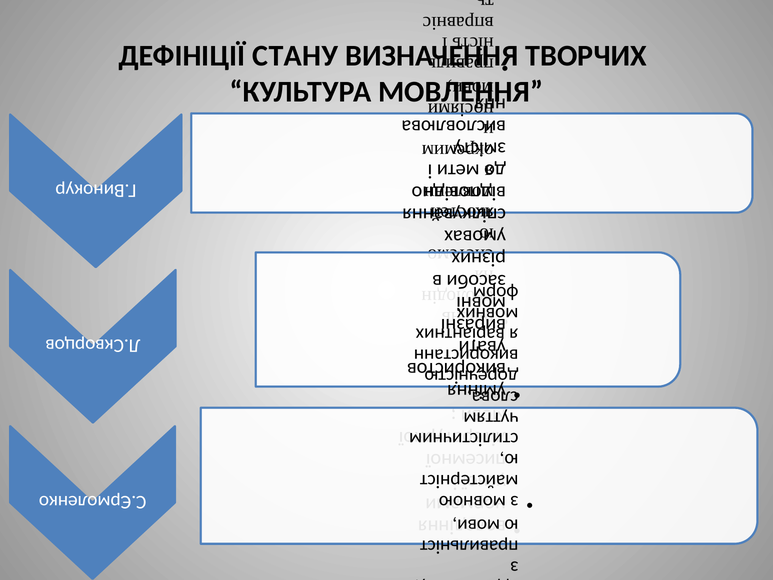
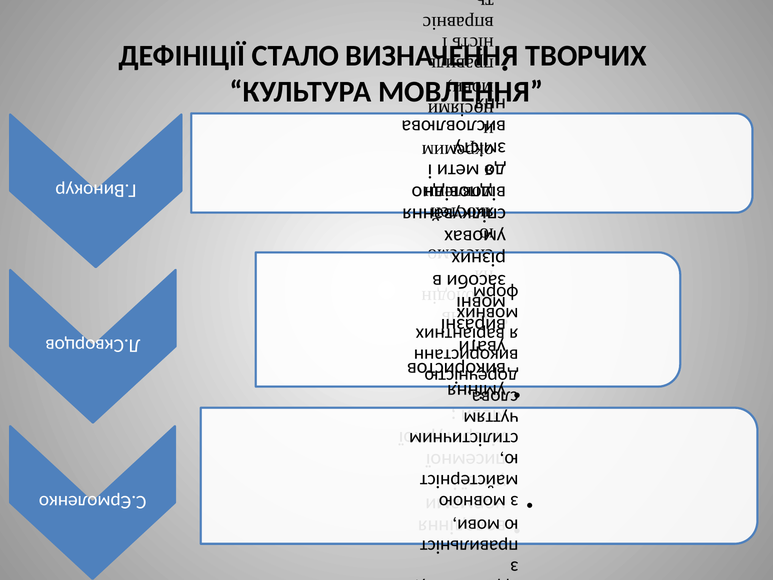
СТАНУ: СТАНУ -> СТАЛО
